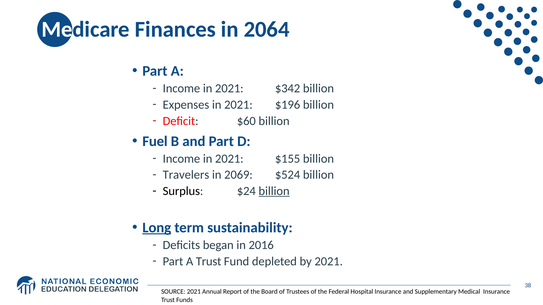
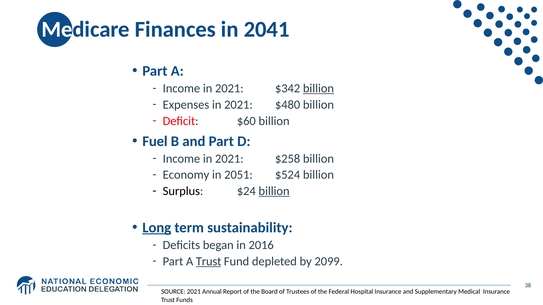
2064: 2064 -> 2041
billion at (318, 89) underline: none -> present
$196: $196 -> $480
$155: $155 -> $258
Travelers: Travelers -> Economy
2069: 2069 -> 2051
Trust at (209, 262) underline: none -> present
by 2021: 2021 -> 2099
